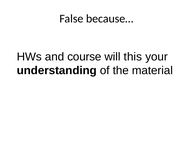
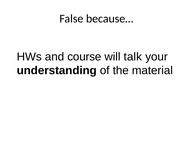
this: this -> talk
